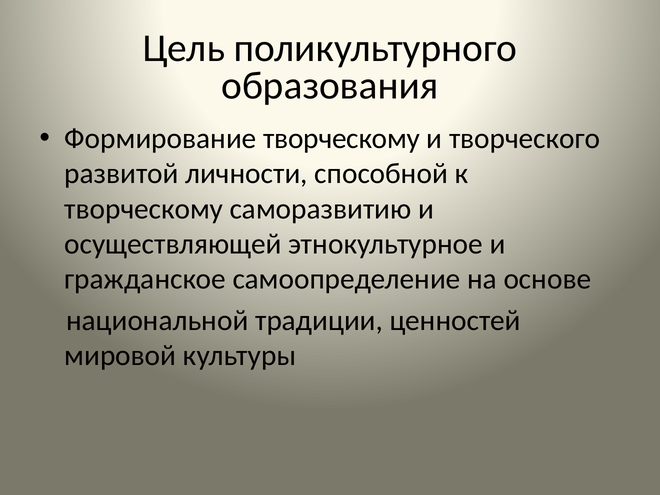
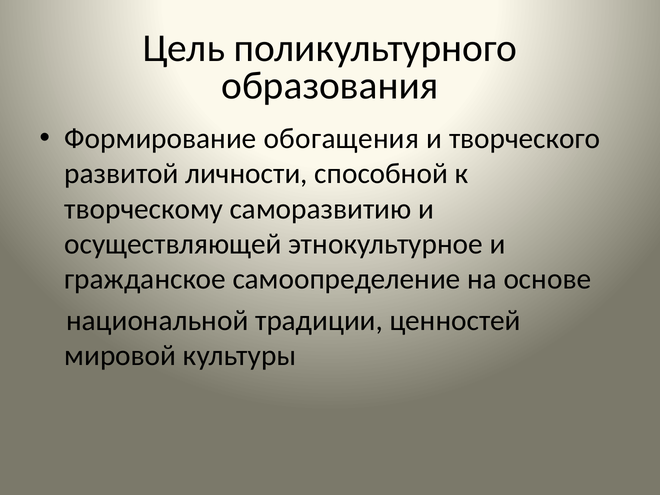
Формирование творческому: творческому -> обогащения
